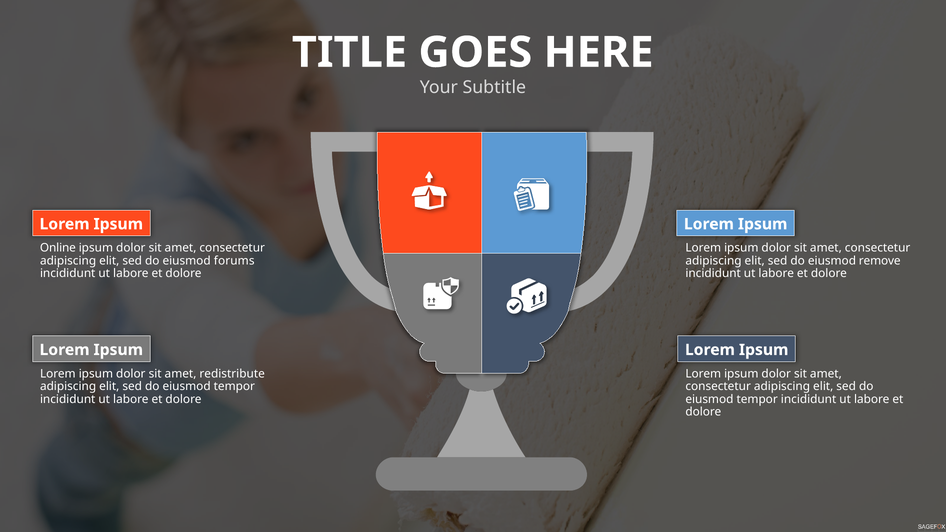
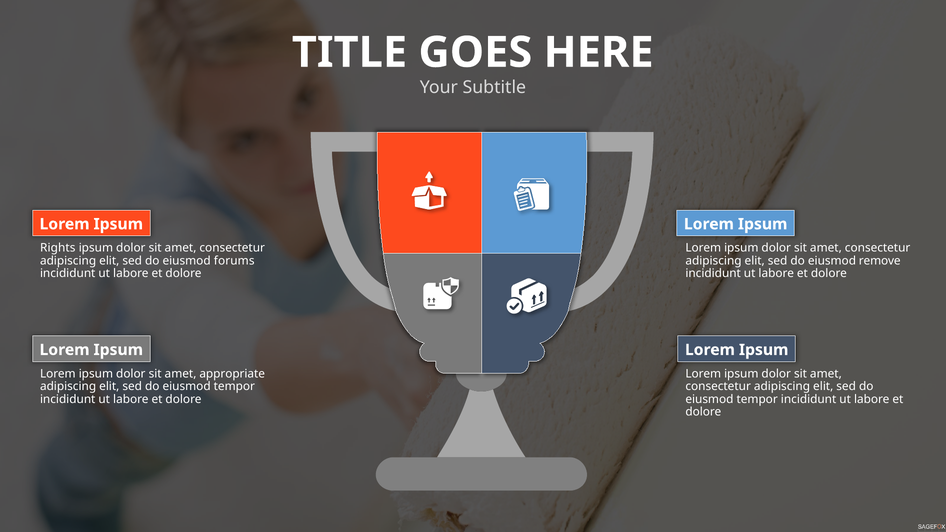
Online: Online -> Rights
redistribute: redistribute -> appropriate
